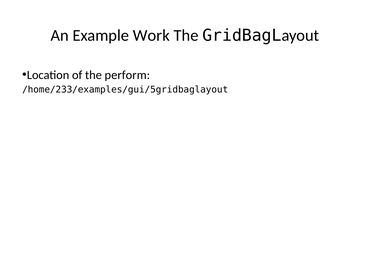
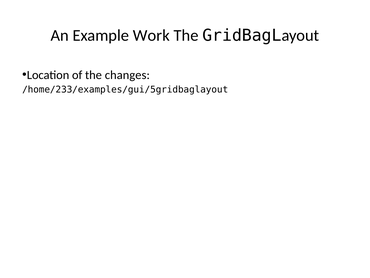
perform: perform -> changes
